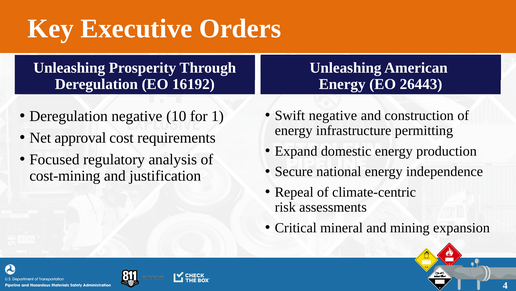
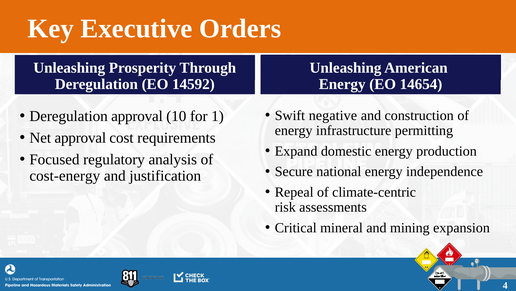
16192: 16192 -> 14592
26443: 26443 -> 14654
Deregulation negative: negative -> approval
cost-mining: cost-mining -> cost-energy
